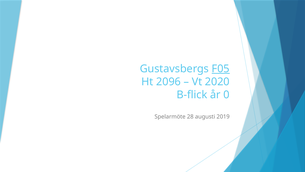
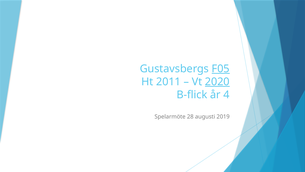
2096: 2096 -> 2011
2020 underline: none -> present
0: 0 -> 4
